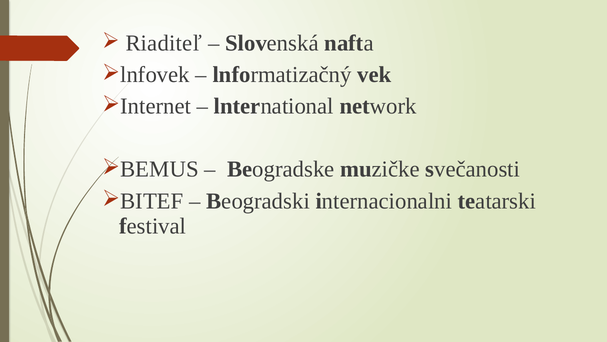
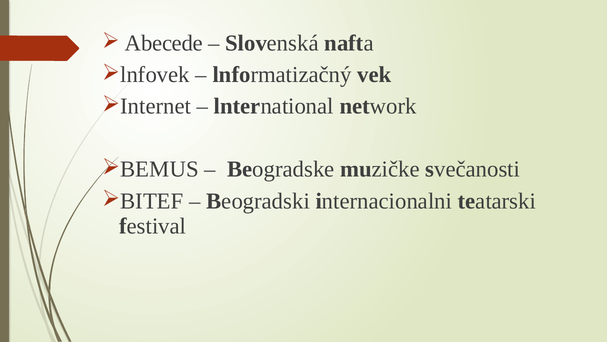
Riaditeľ: Riaditeľ -> Abecede
